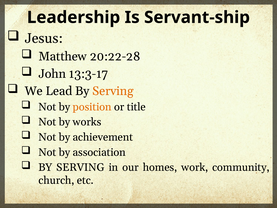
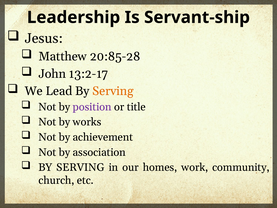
20:22-28: 20:22-28 -> 20:85-28
13:3-17: 13:3-17 -> 13:2-17
position colour: orange -> purple
